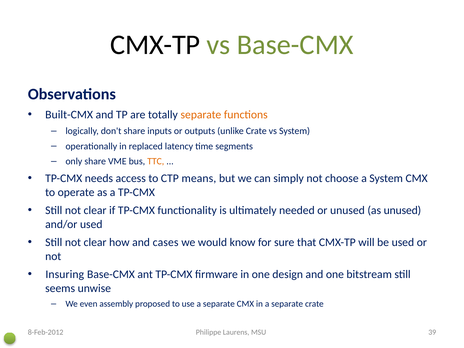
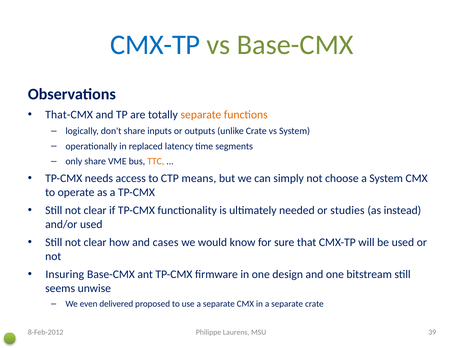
CMX-TP at (155, 45) colour: black -> blue
Built-CMX: Built-CMX -> That-CMX
or unused: unused -> studies
as unused: unused -> instead
assembly: assembly -> delivered
